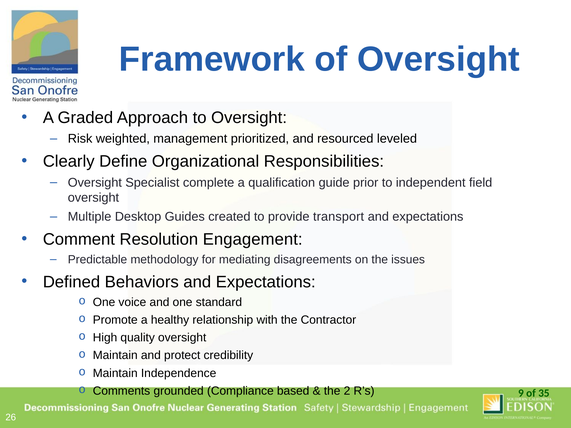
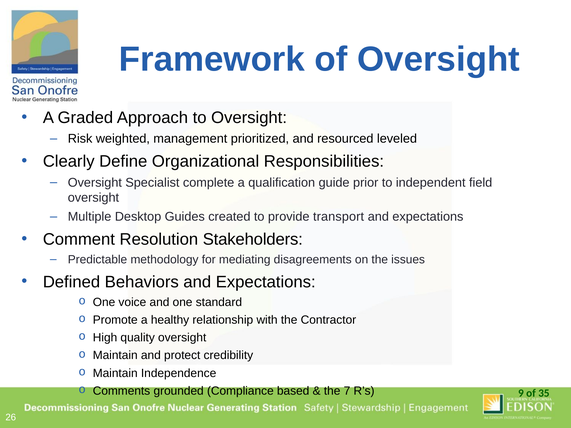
Engagement: Engagement -> Stakeholders
2: 2 -> 7
